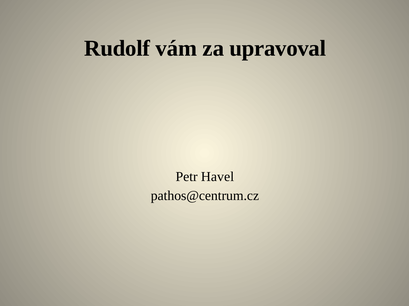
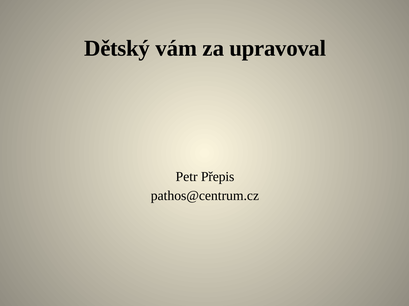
Rudolf: Rudolf -> Dětský
Havel: Havel -> Přepis
